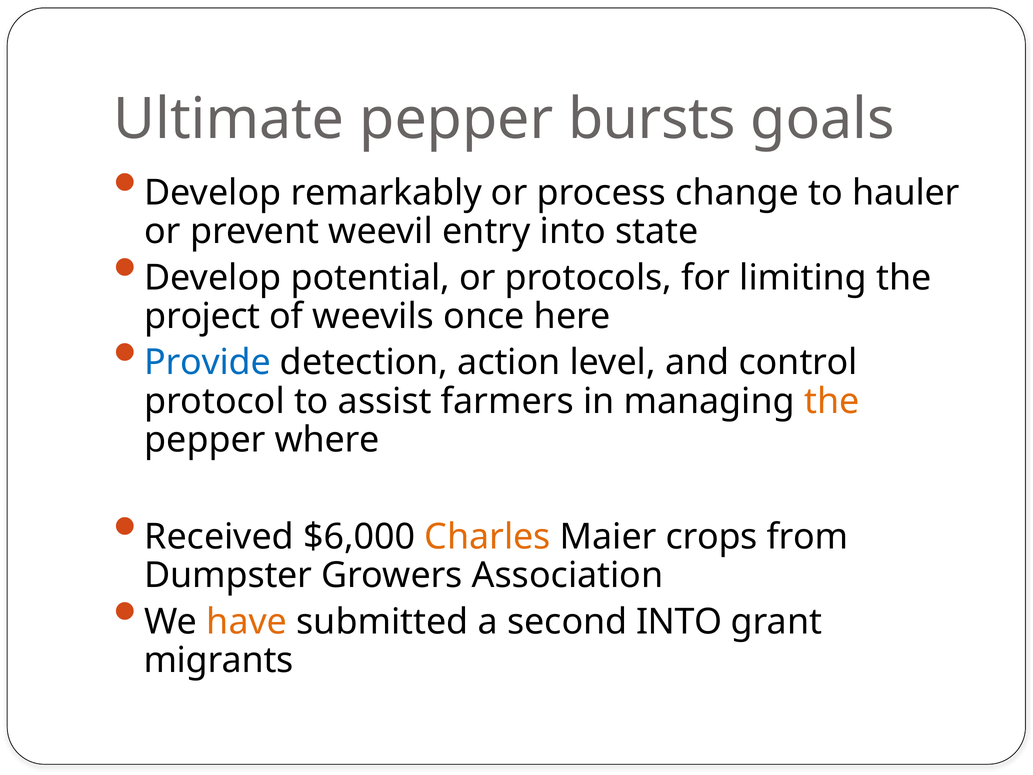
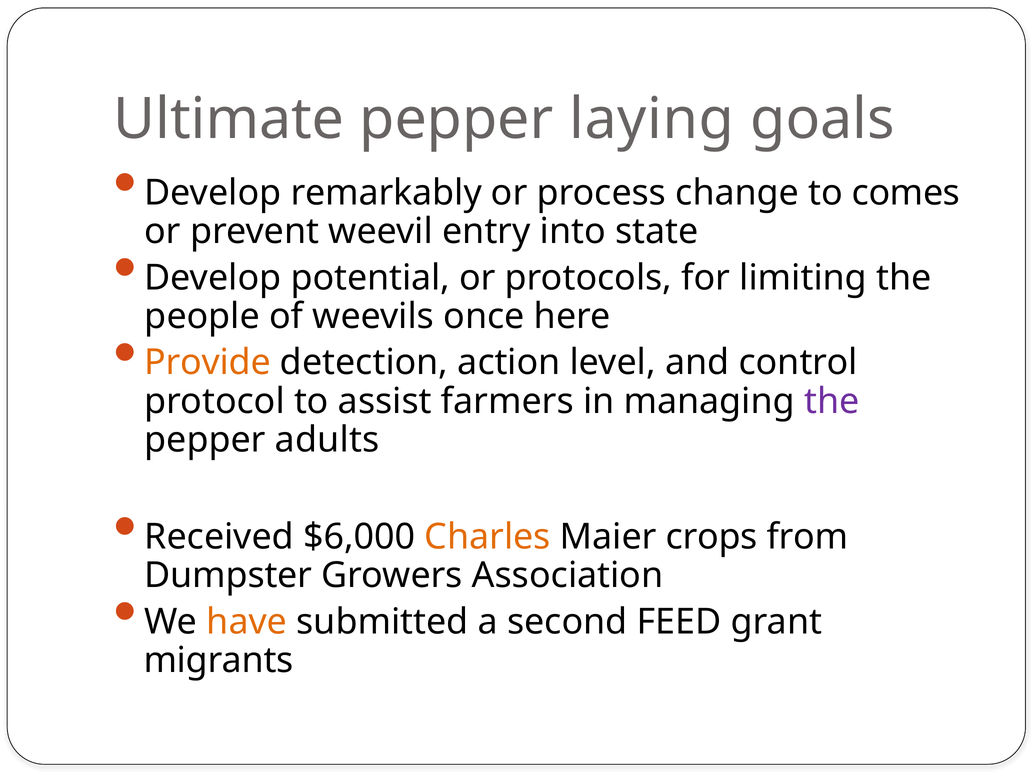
bursts: bursts -> laying
hauler: hauler -> comes
project: project -> people
Provide colour: blue -> orange
the at (832, 401) colour: orange -> purple
where: where -> adults
second INTO: INTO -> FEED
